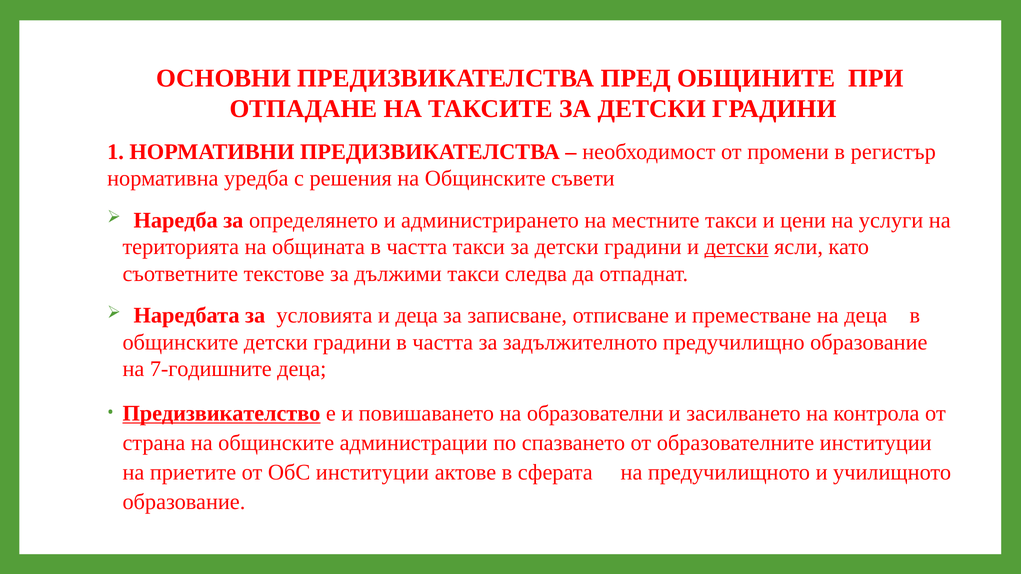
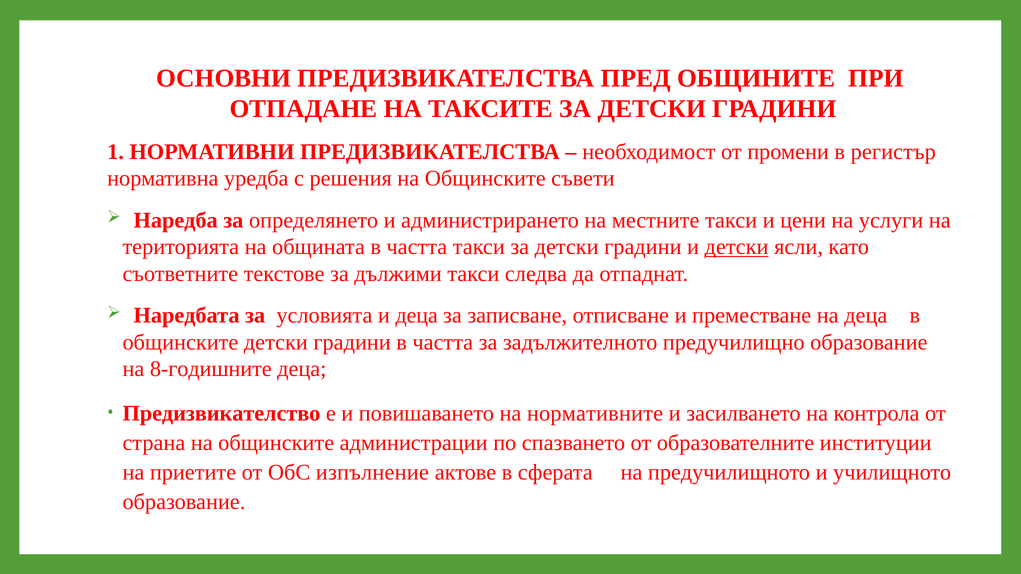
7-годишните: 7-годишните -> 8-годишните
Предизвикателство underline: present -> none
образователни: образователни -> нормативните
ОбС институции: институции -> изпълнение
